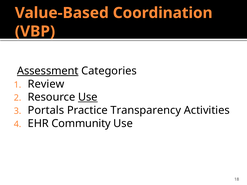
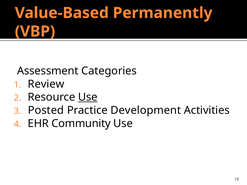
Coordination: Coordination -> Permanently
Assessment underline: present -> none
Portals: Portals -> Posted
Transparency: Transparency -> Development
